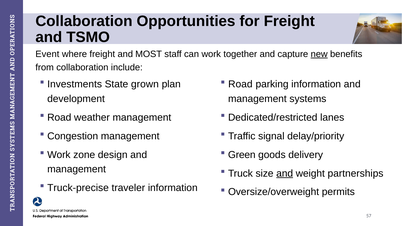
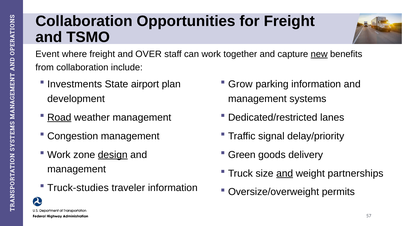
MOST: MOST -> OVER
grown: grown -> airport
Road at (240, 84): Road -> Grow
Road at (59, 117) underline: none -> present
design underline: none -> present
Truck-precise: Truck-precise -> Truck-studies
